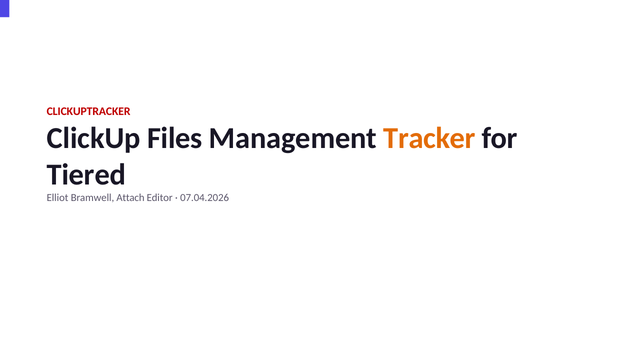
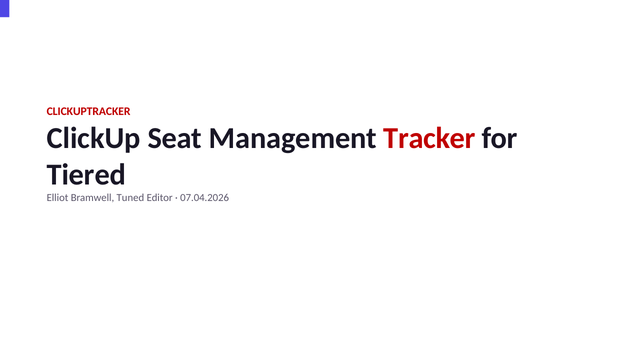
Files: Files -> Seat
Tracker colour: orange -> red
Attach: Attach -> Tuned
